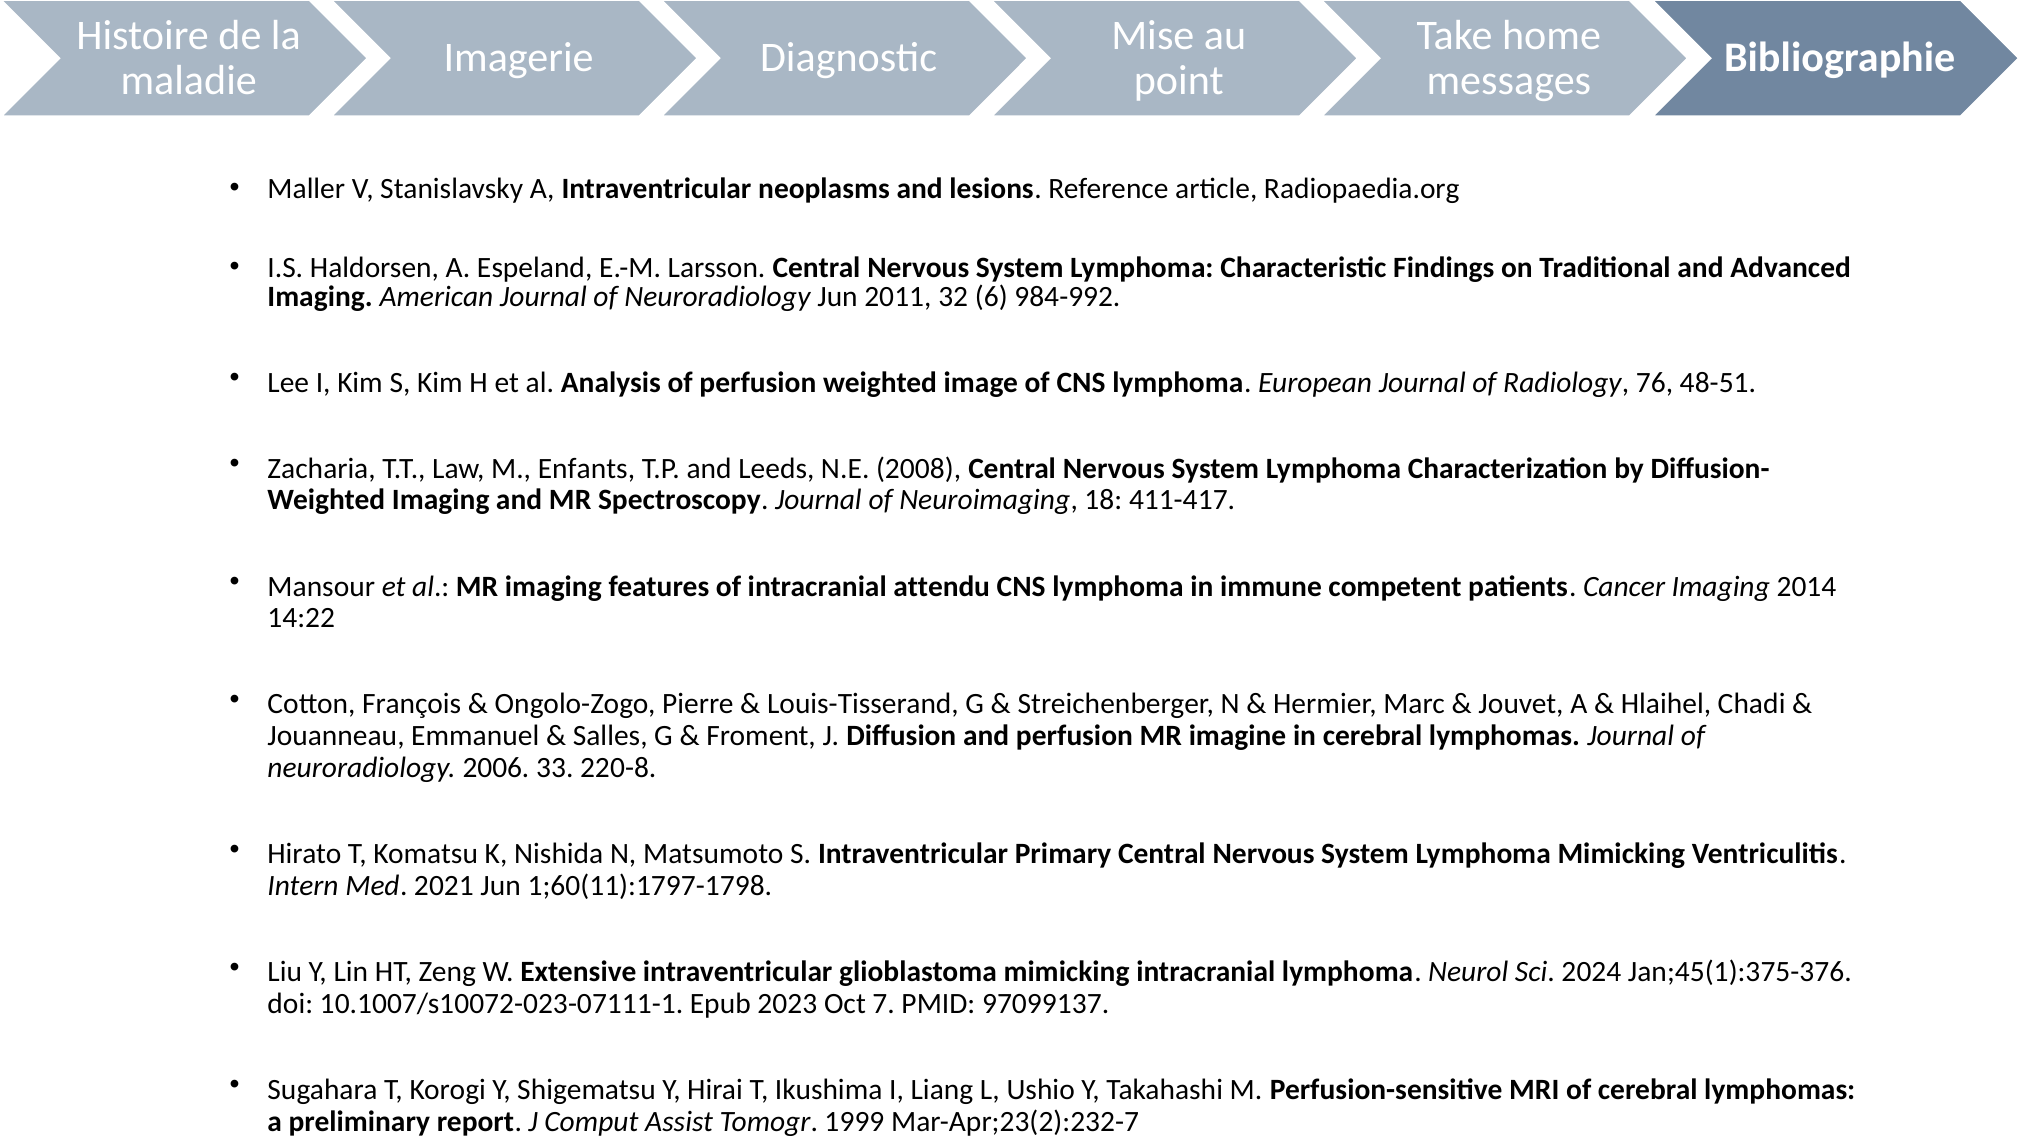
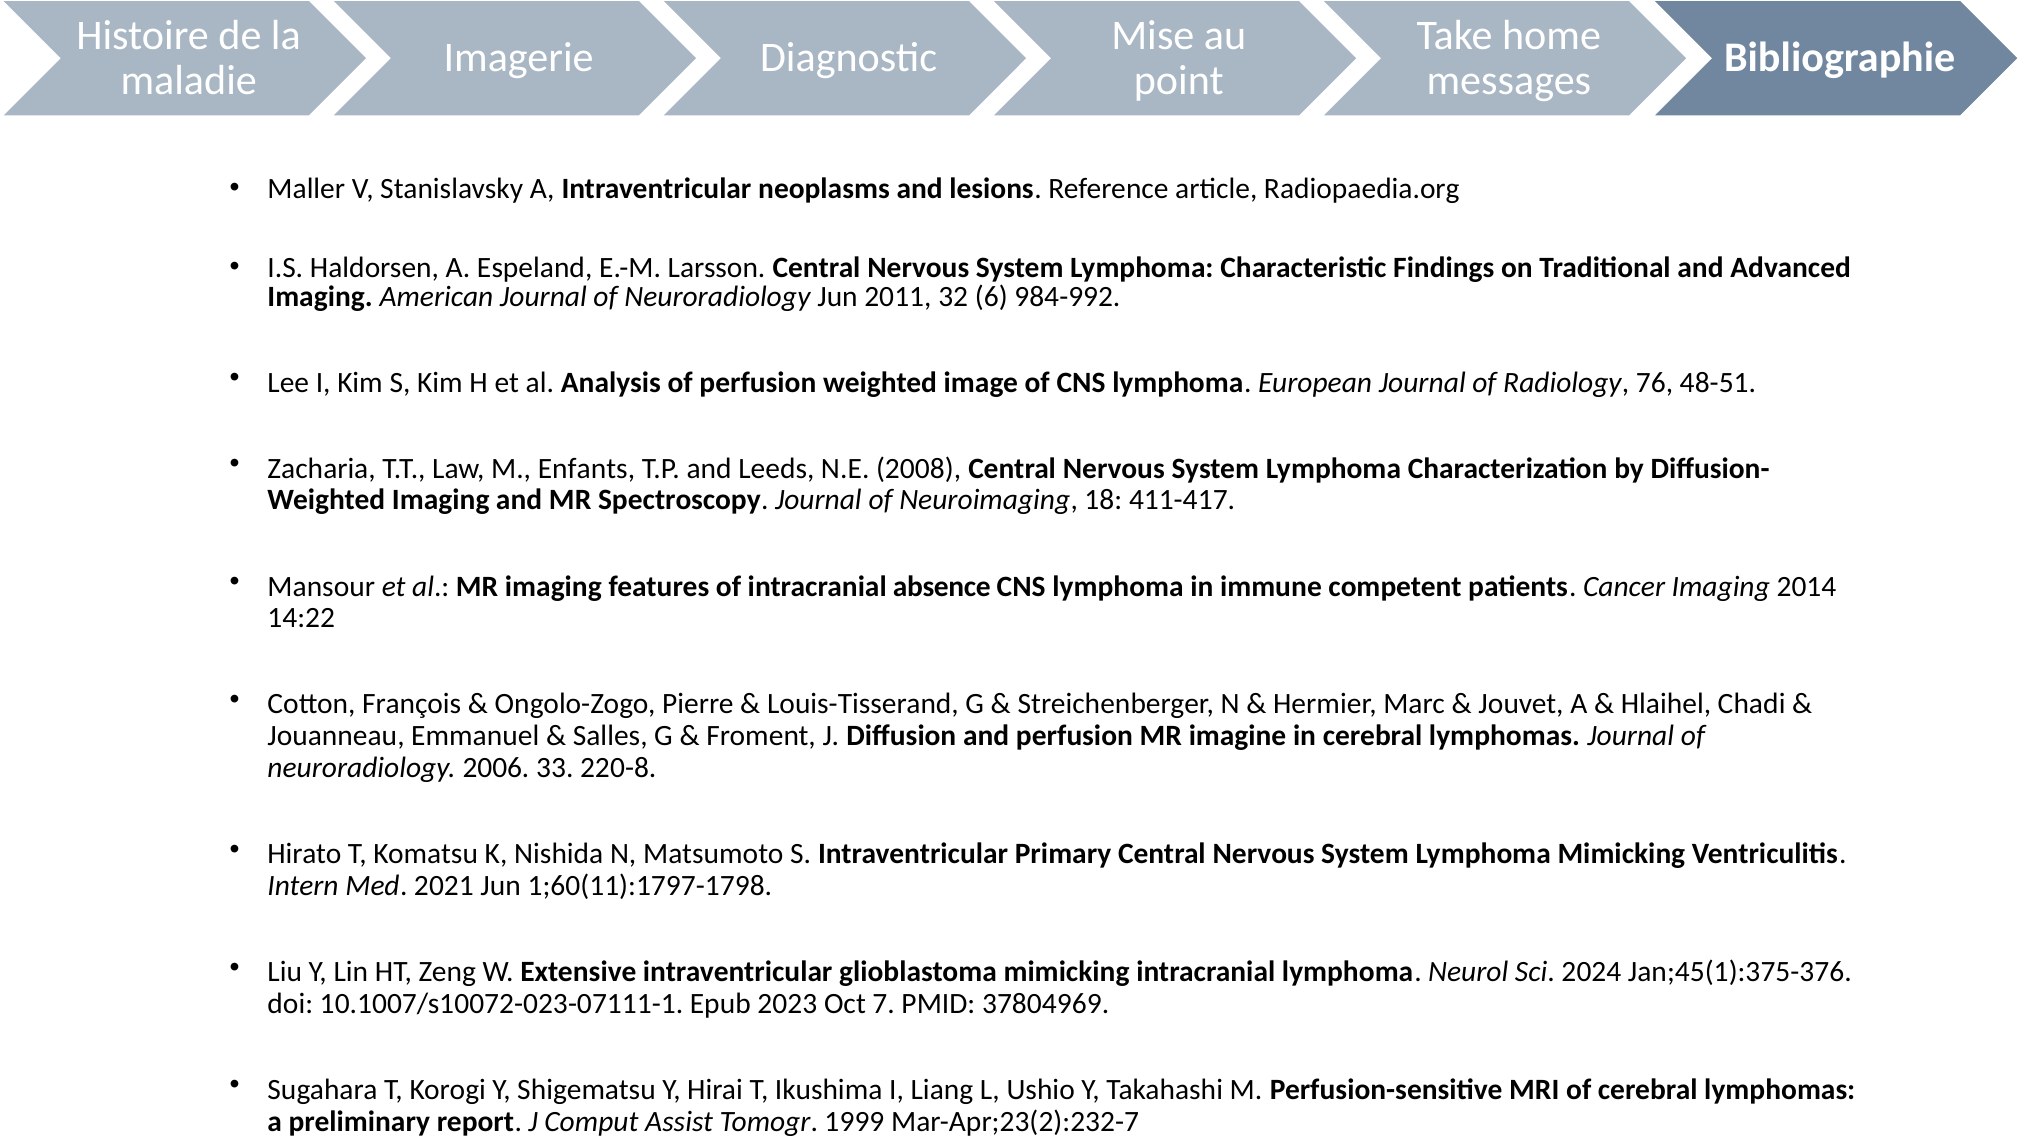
attendu: attendu -> absence
97099137: 97099137 -> 37804969
